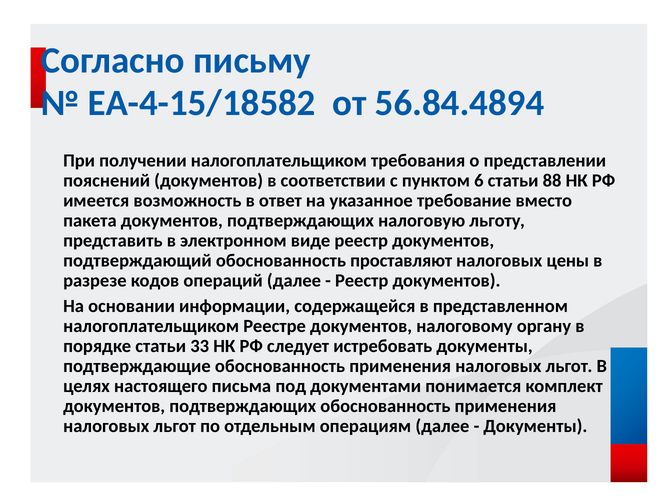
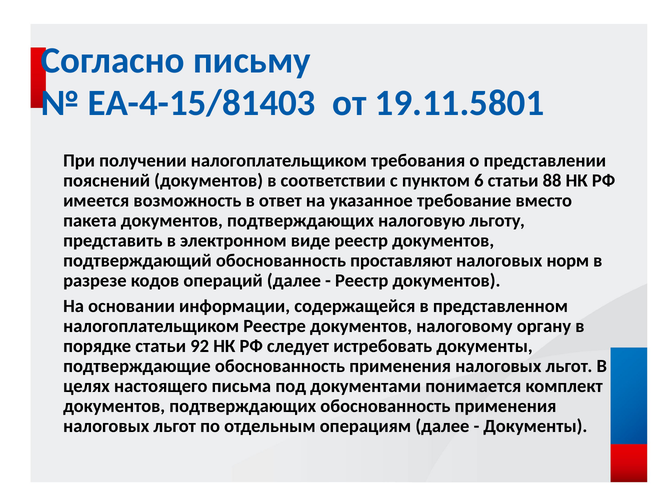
ЕА-4-15/18582: ЕА-4-15/18582 -> ЕА-4-15/81403
56.84.4894: 56.84.4894 -> 19.11.5801
цены: цены -> норм
33: 33 -> 92
